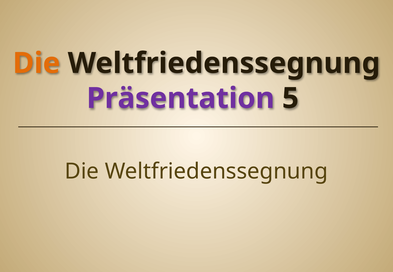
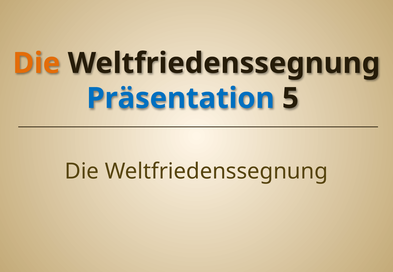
Präsentation colour: purple -> blue
